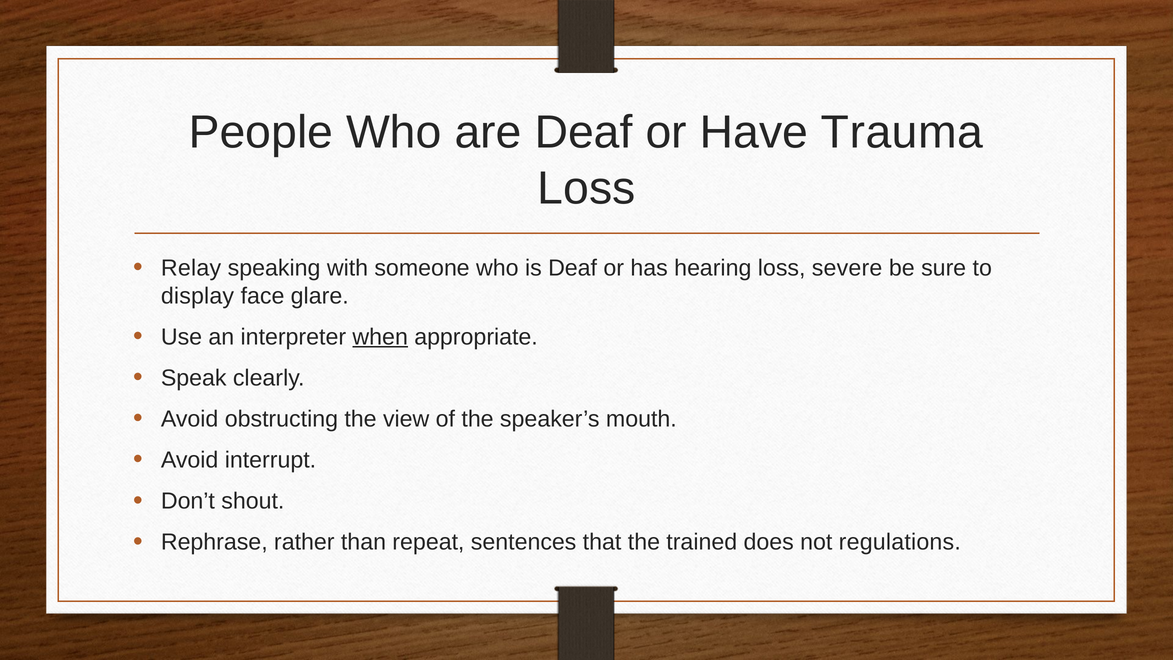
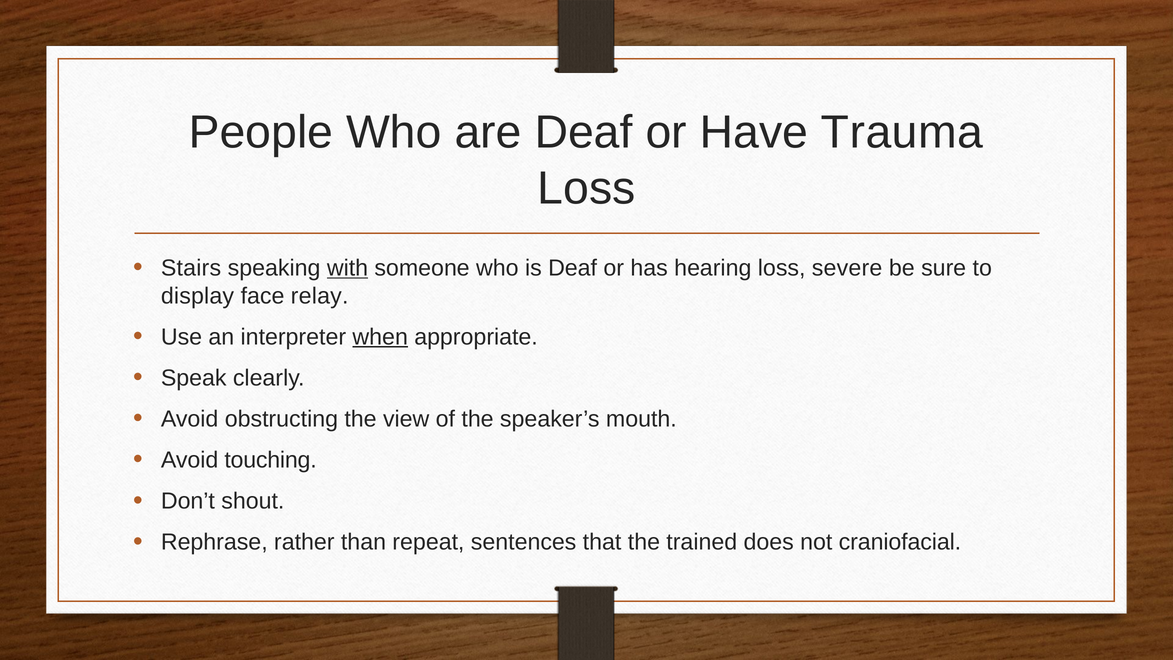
Relay: Relay -> Stairs
with underline: none -> present
glare: glare -> relay
interrupt: interrupt -> touching
regulations: regulations -> craniofacial
